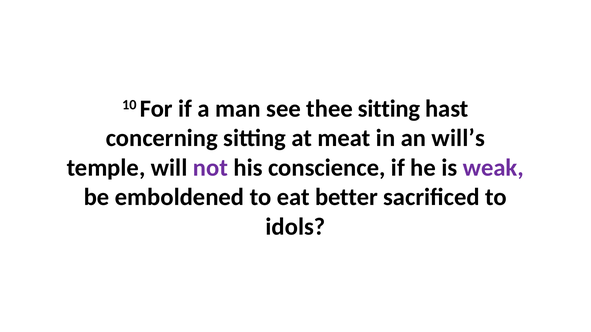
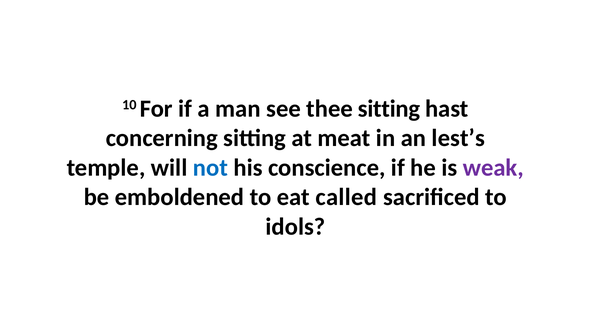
will’s: will’s -> lest’s
not colour: purple -> blue
better: better -> called
